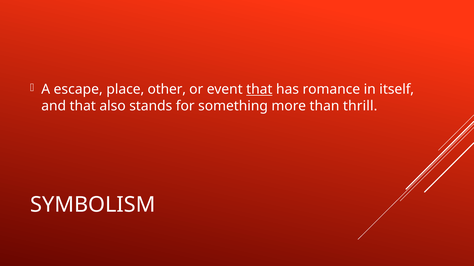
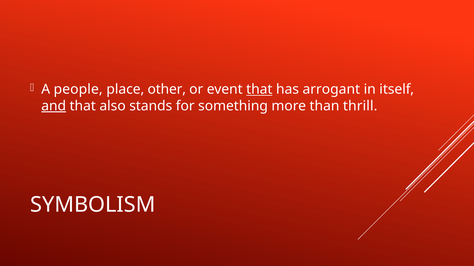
escape: escape -> people
romance: romance -> arrogant
and underline: none -> present
